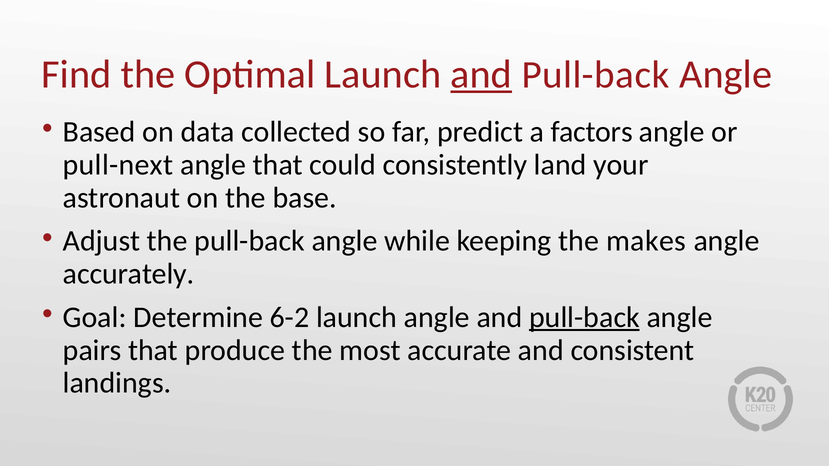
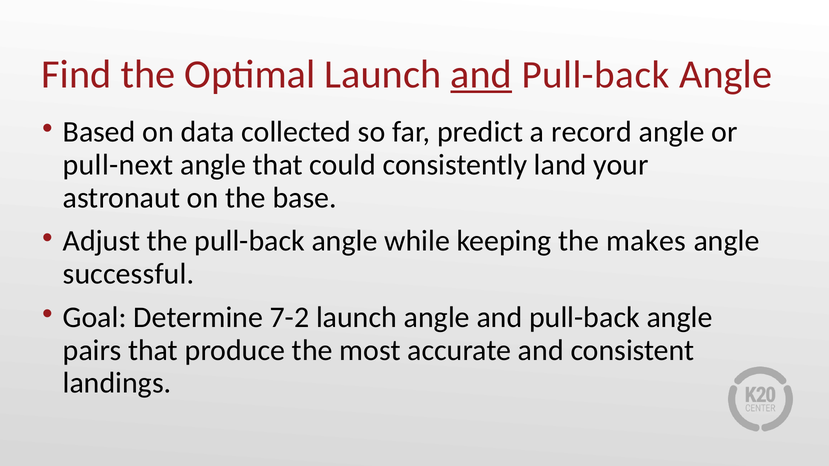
factors: factors -> record
accurately: accurately -> successful
6-2: 6-2 -> 7-2
pull-back at (584, 317) underline: present -> none
